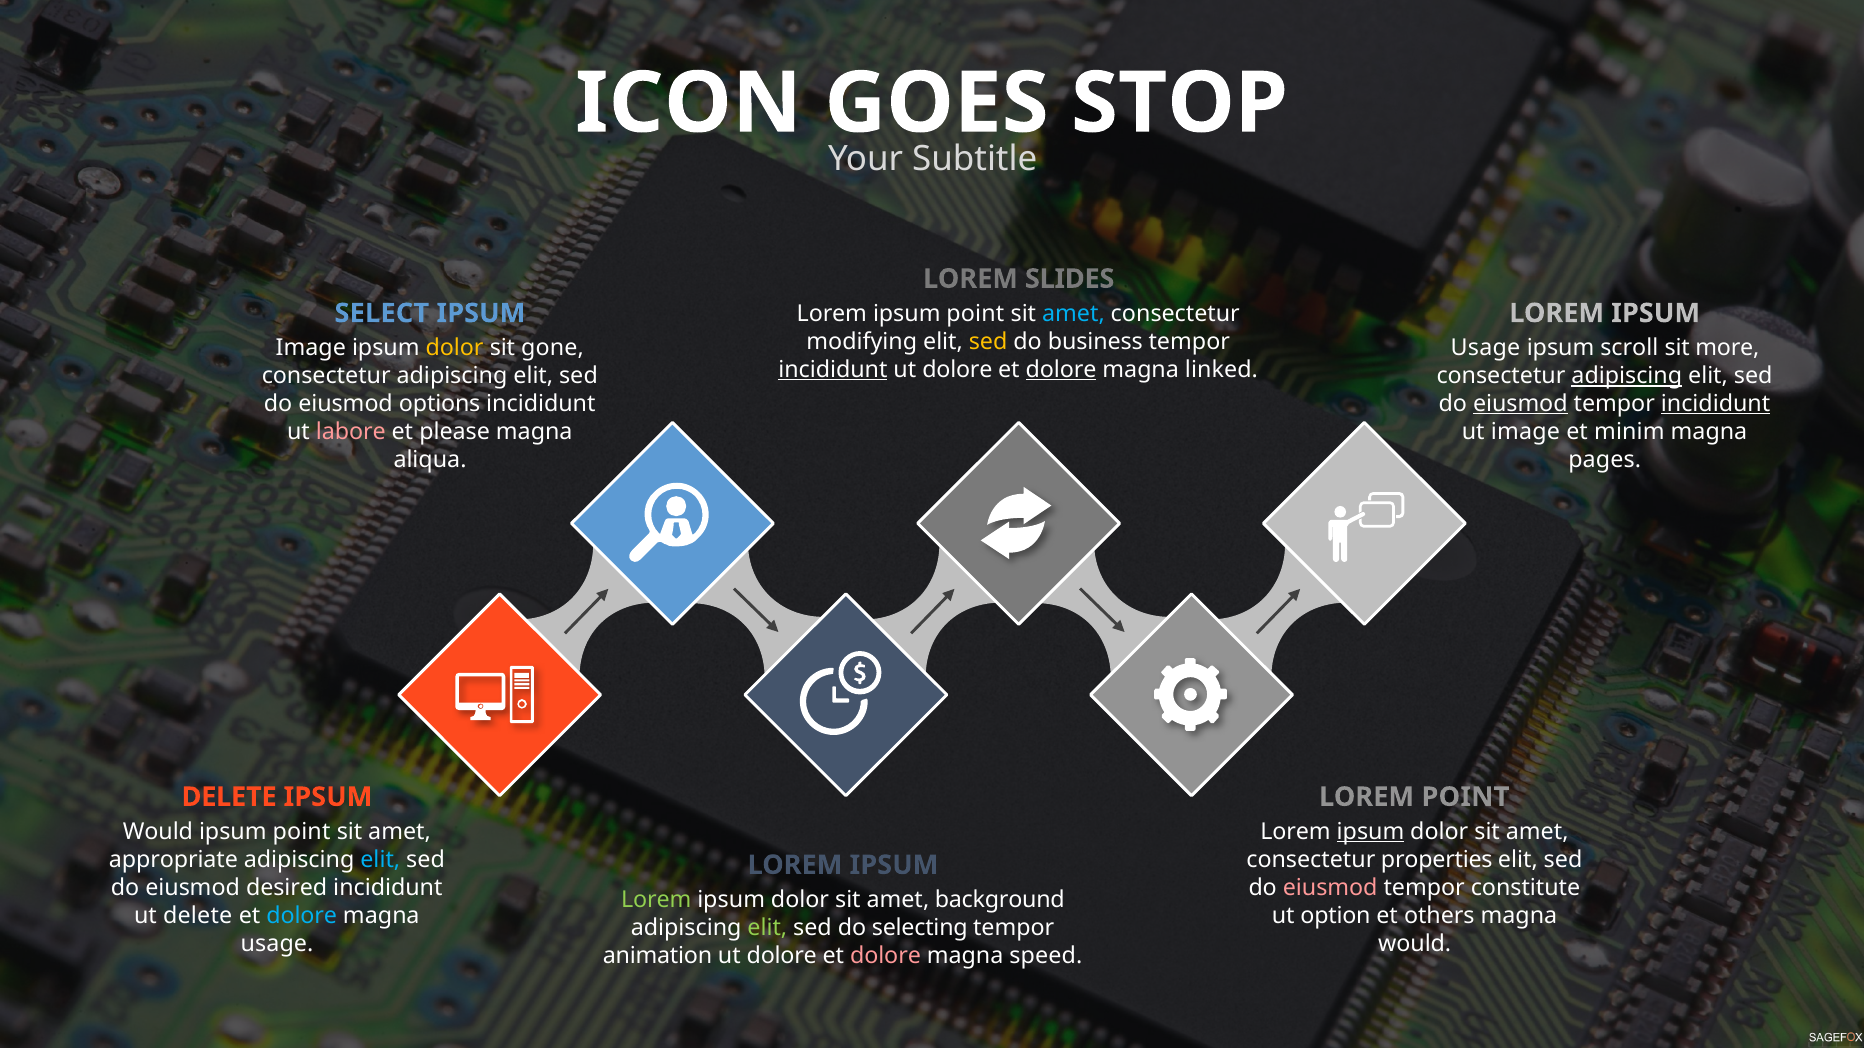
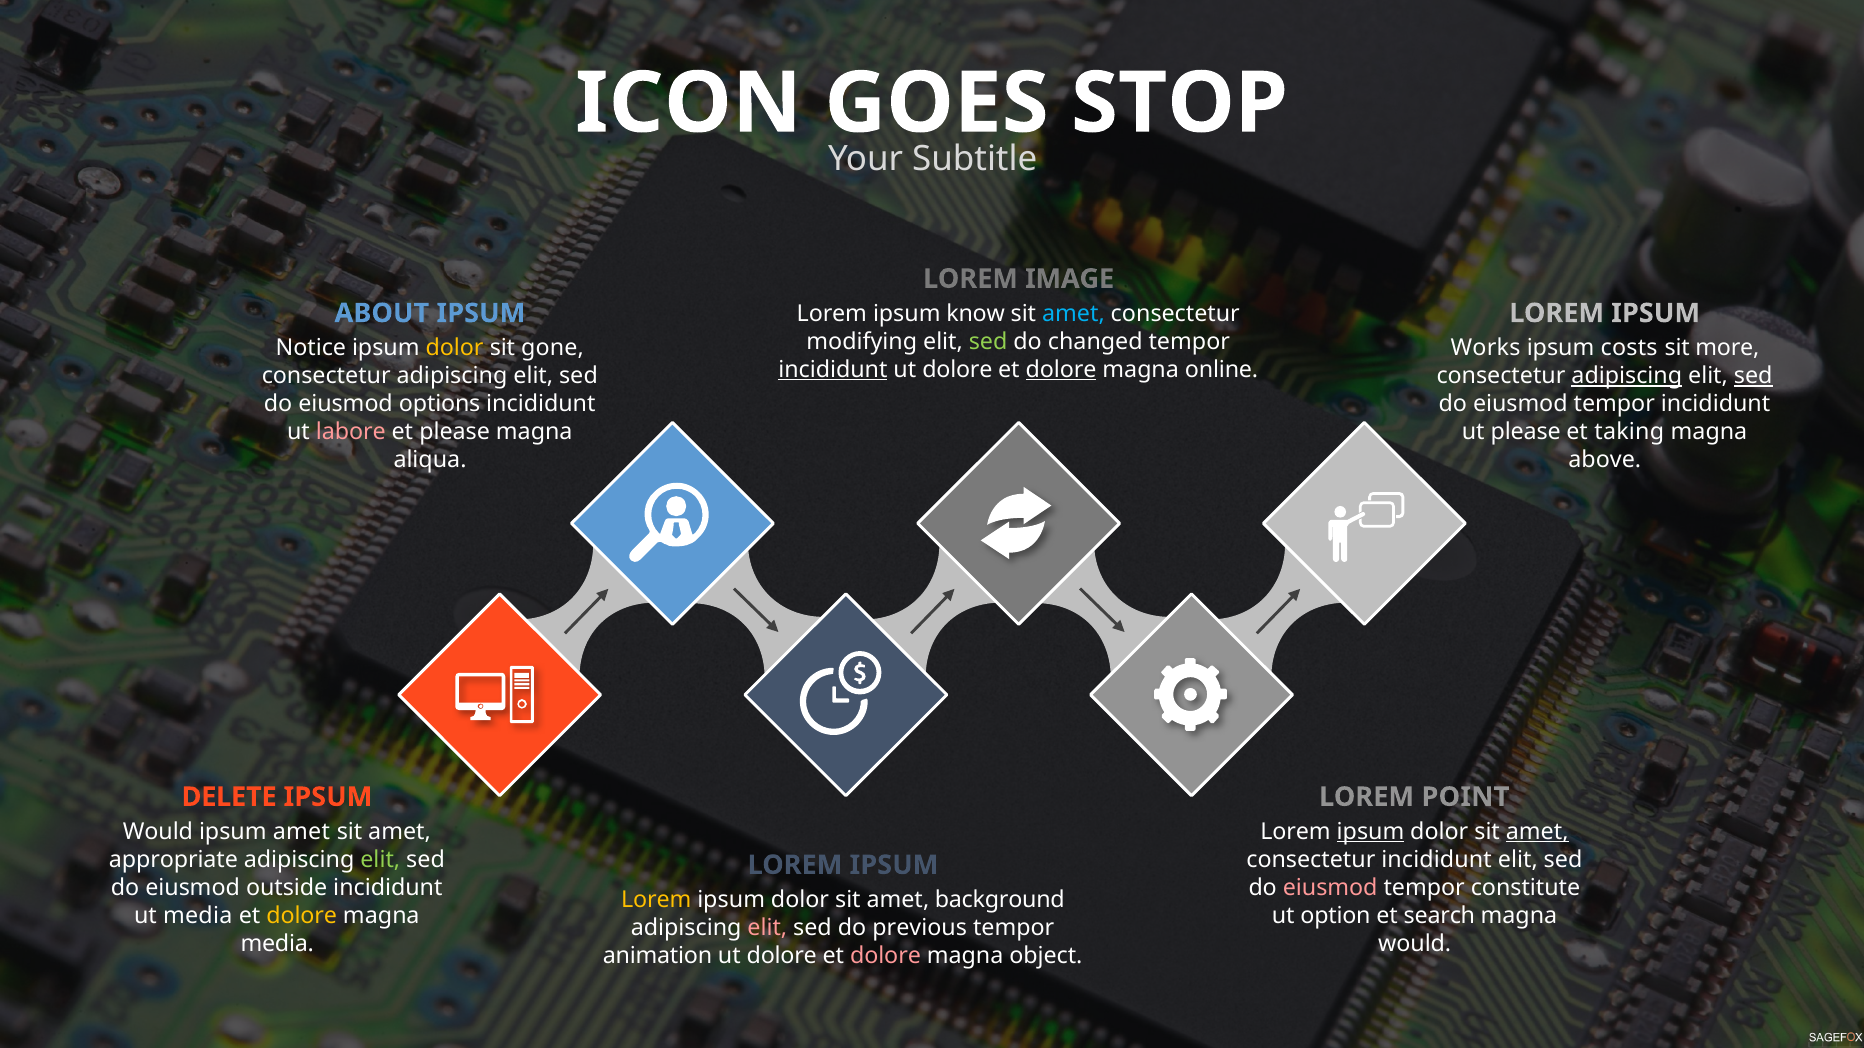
SLIDES: SLIDES -> IMAGE
Lorem ipsum point: point -> know
SELECT: SELECT -> ABOUT
sed at (988, 342) colour: yellow -> light green
business: business -> changed
Image at (311, 348): Image -> Notice
Usage at (1485, 348): Usage -> Works
scroll: scroll -> costs
linked: linked -> online
sed at (1753, 376) underline: none -> present
eiusmod at (1520, 404) underline: present -> none
incididunt at (1716, 404) underline: present -> none
ut image: image -> please
minim: minim -> taking
pages: pages -> above
point at (302, 832): point -> amet
amet at (1537, 832) underline: none -> present
elit at (380, 860) colour: light blue -> light green
consectetur properties: properties -> incididunt
desired: desired -> outside
Lorem at (656, 900) colour: light green -> yellow
ut delete: delete -> media
dolore at (302, 916) colour: light blue -> yellow
others: others -> search
elit at (767, 928) colour: light green -> pink
selecting: selecting -> previous
usage at (277, 944): usage -> media
speed: speed -> object
